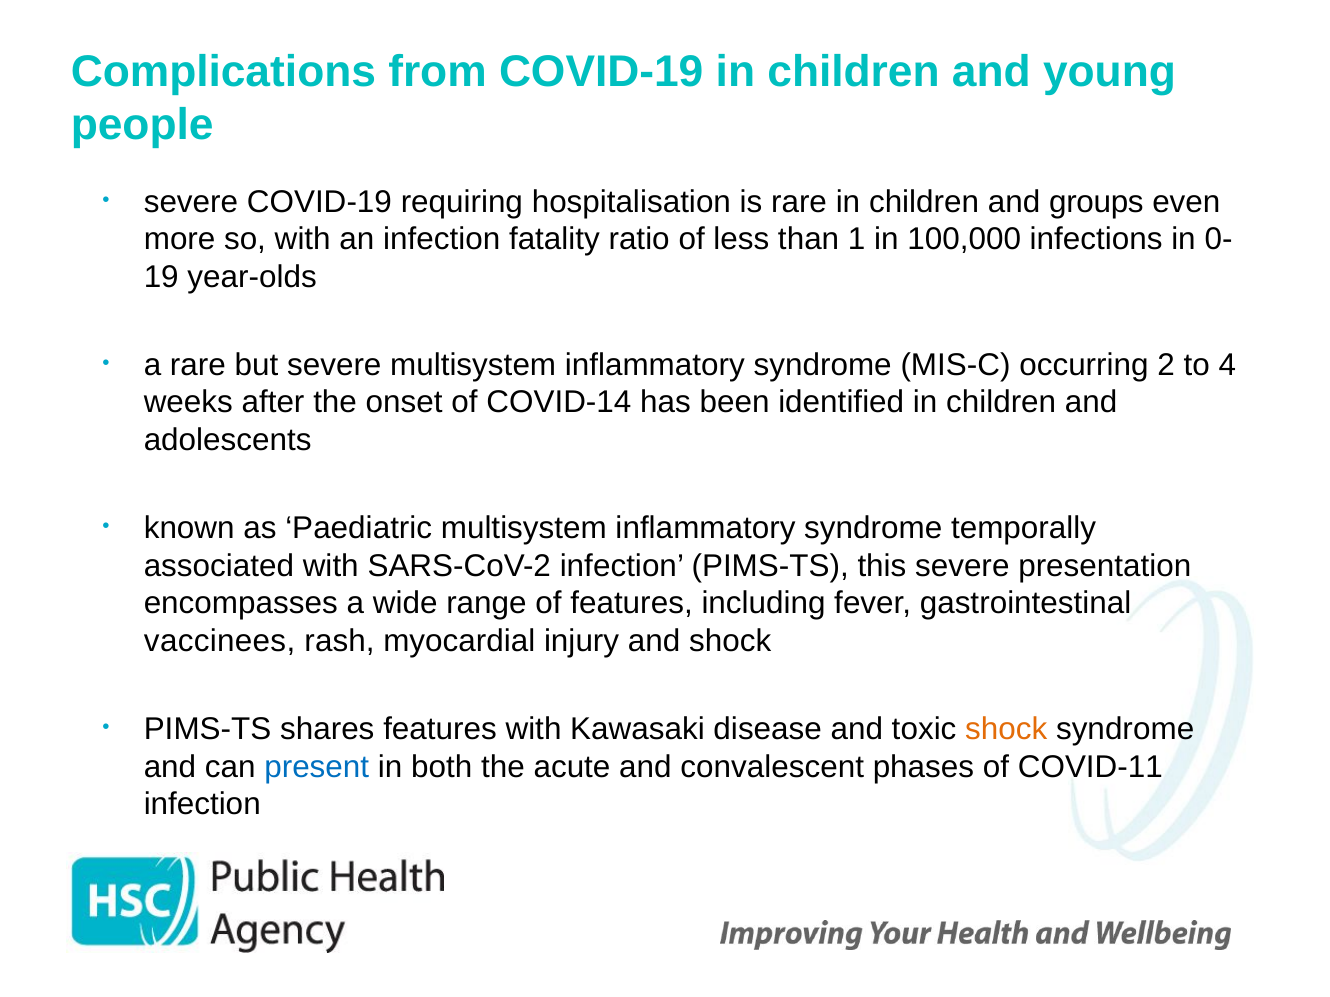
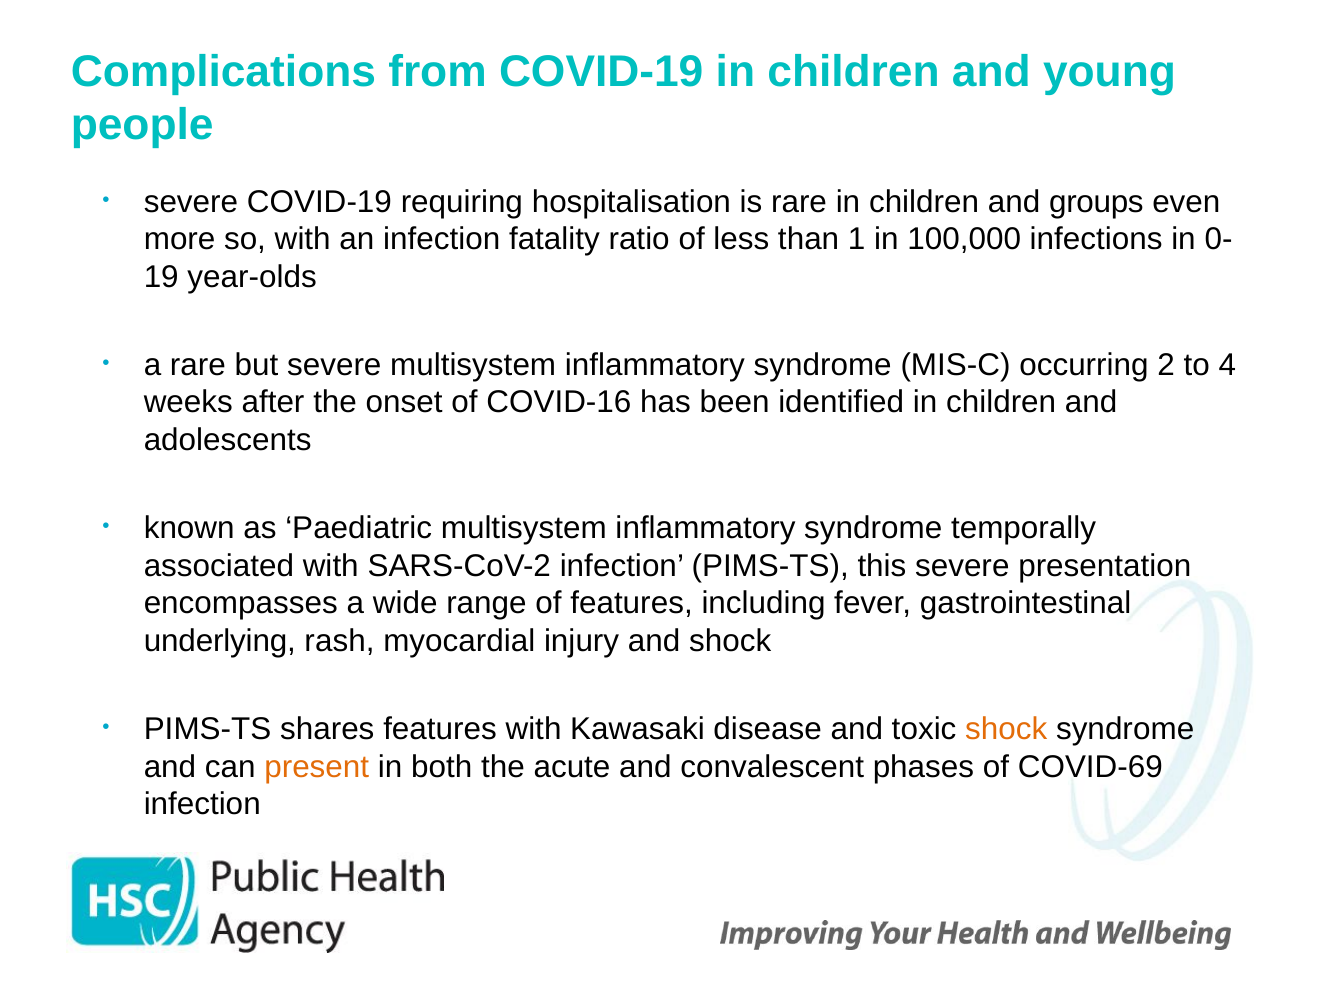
COVID-14: COVID-14 -> COVID-16
vaccinees: vaccinees -> underlying
present colour: blue -> orange
COVID-11: COVID-11 -> COVID-69
